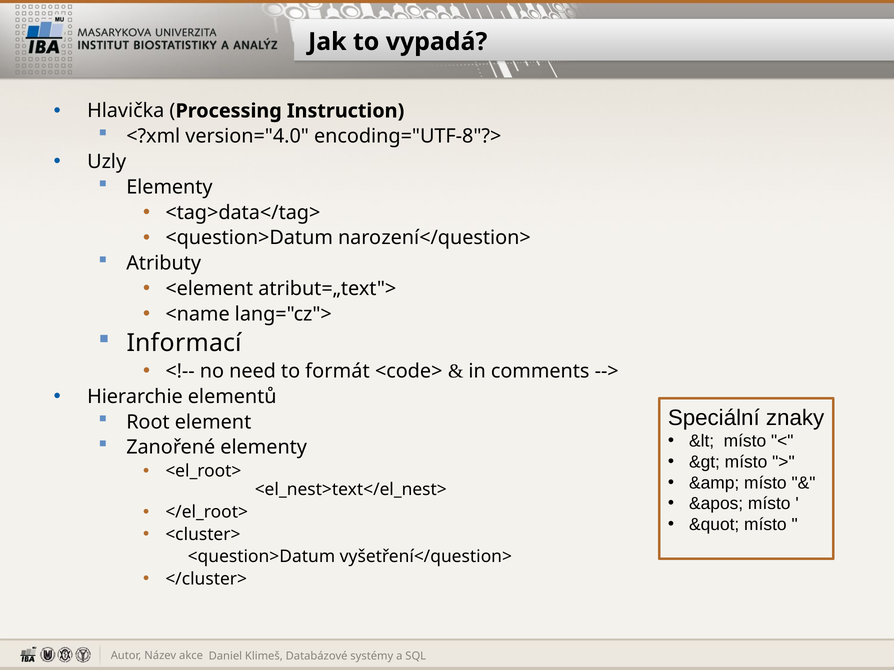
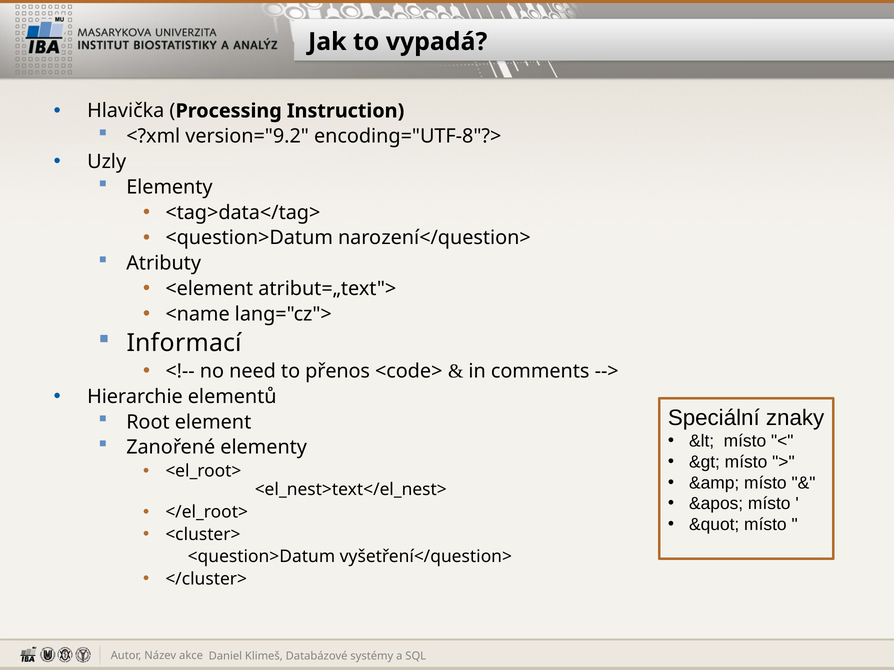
version="4.0: version="4.0 -> version="9.2
formát: formát -> přenos
